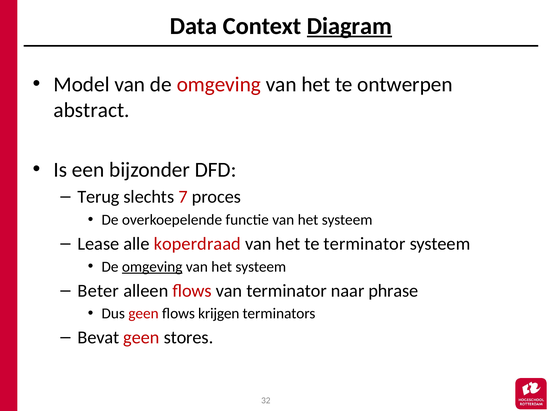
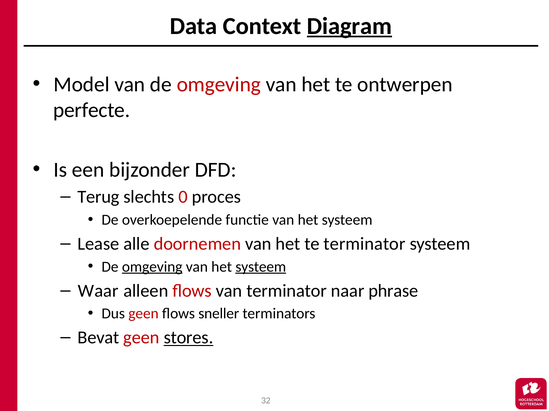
abstract: abstract -> perfecte
7: 7 -> 0
koperdraad: koperdraad -> doornemen
systeem at (261, 267) underline: none -> present
Beter: Beter -> Waar
krijgen: krijgen -> sneller
stores underline: none -> present
